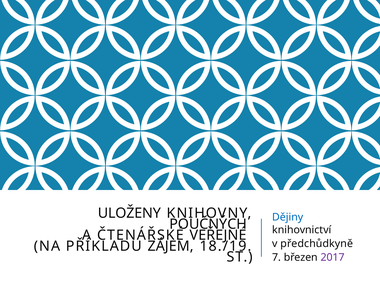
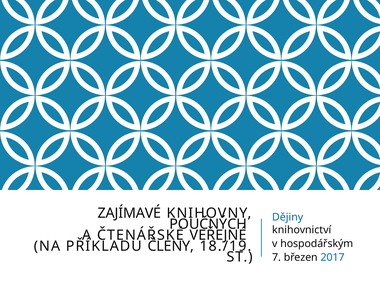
ULOŽENY: ULOŽENY -> ZAJÍMAVÉ
předchůdkyně: předchůdkyně -> hospodářským
ZÁJEM: ZÁJEM -> ČLENY
2017 colour: purple -> blue
